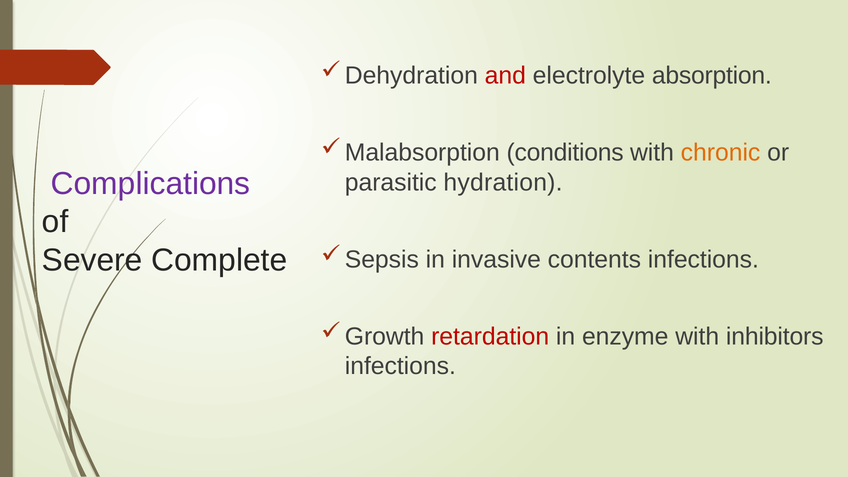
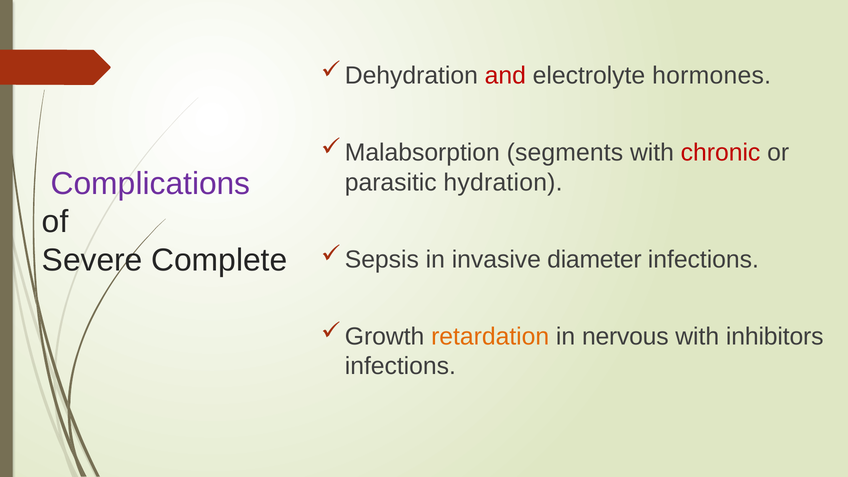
absorption: absorption -> hormones
conditions: conditions -> segments
chronic colour: orange -> red
contents: contents -> diameter
retardation colour: red -> orange
enzyme: enzyme -> nervous
